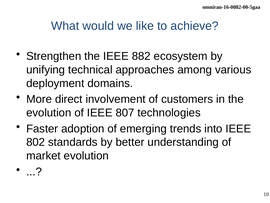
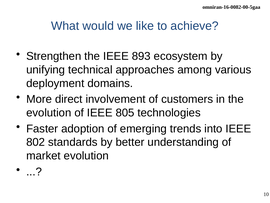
882: 882 -> 893
807: 807 -> 805
